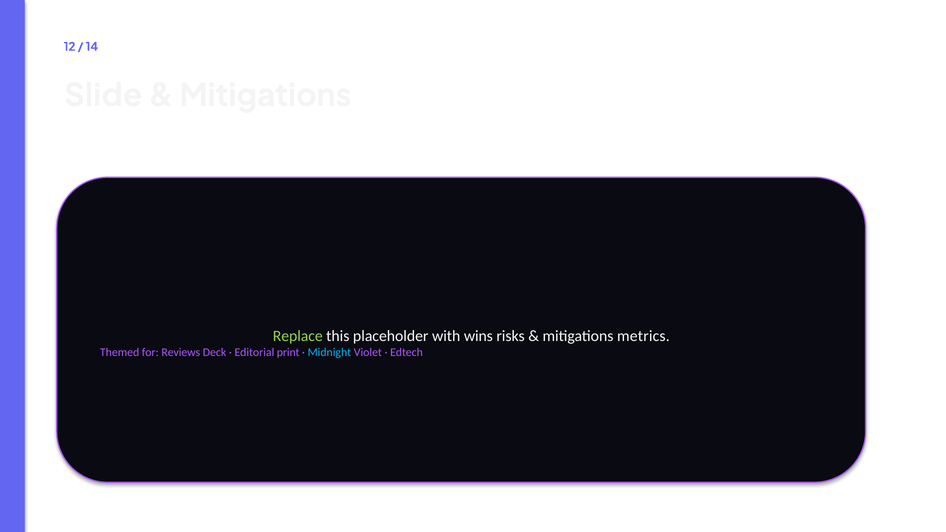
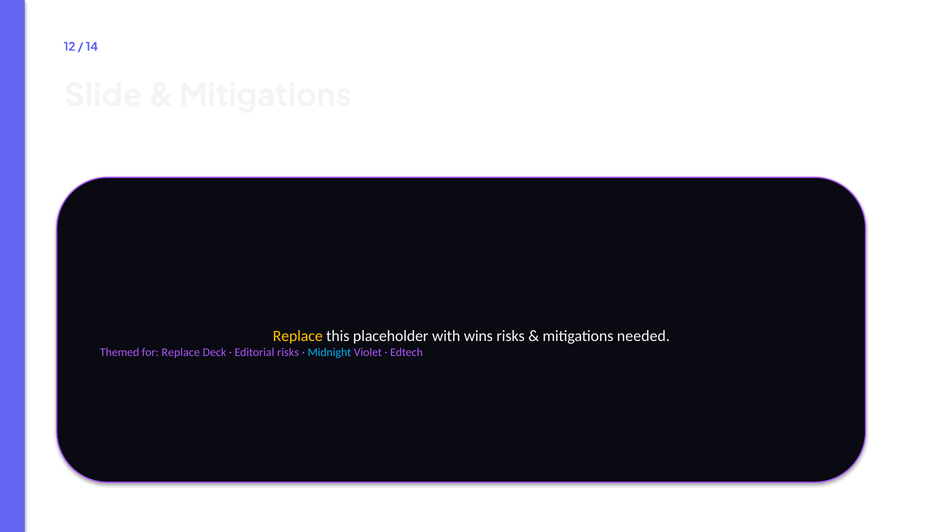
Replace at (298, 336) colour: light green -> yellow
metrics: metrics -> needed
for Reviews: Reviews -> Replace
Editorial print: print -> risks
